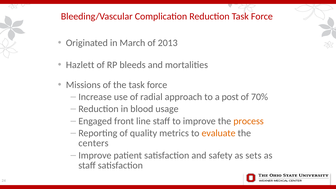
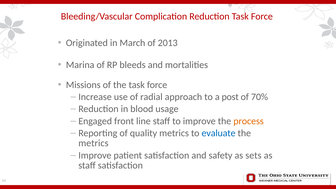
Hazlett: Hazlett -> Marina
evaluate colour: orange -> blue
centers at (93, 143): centers -> metrics
